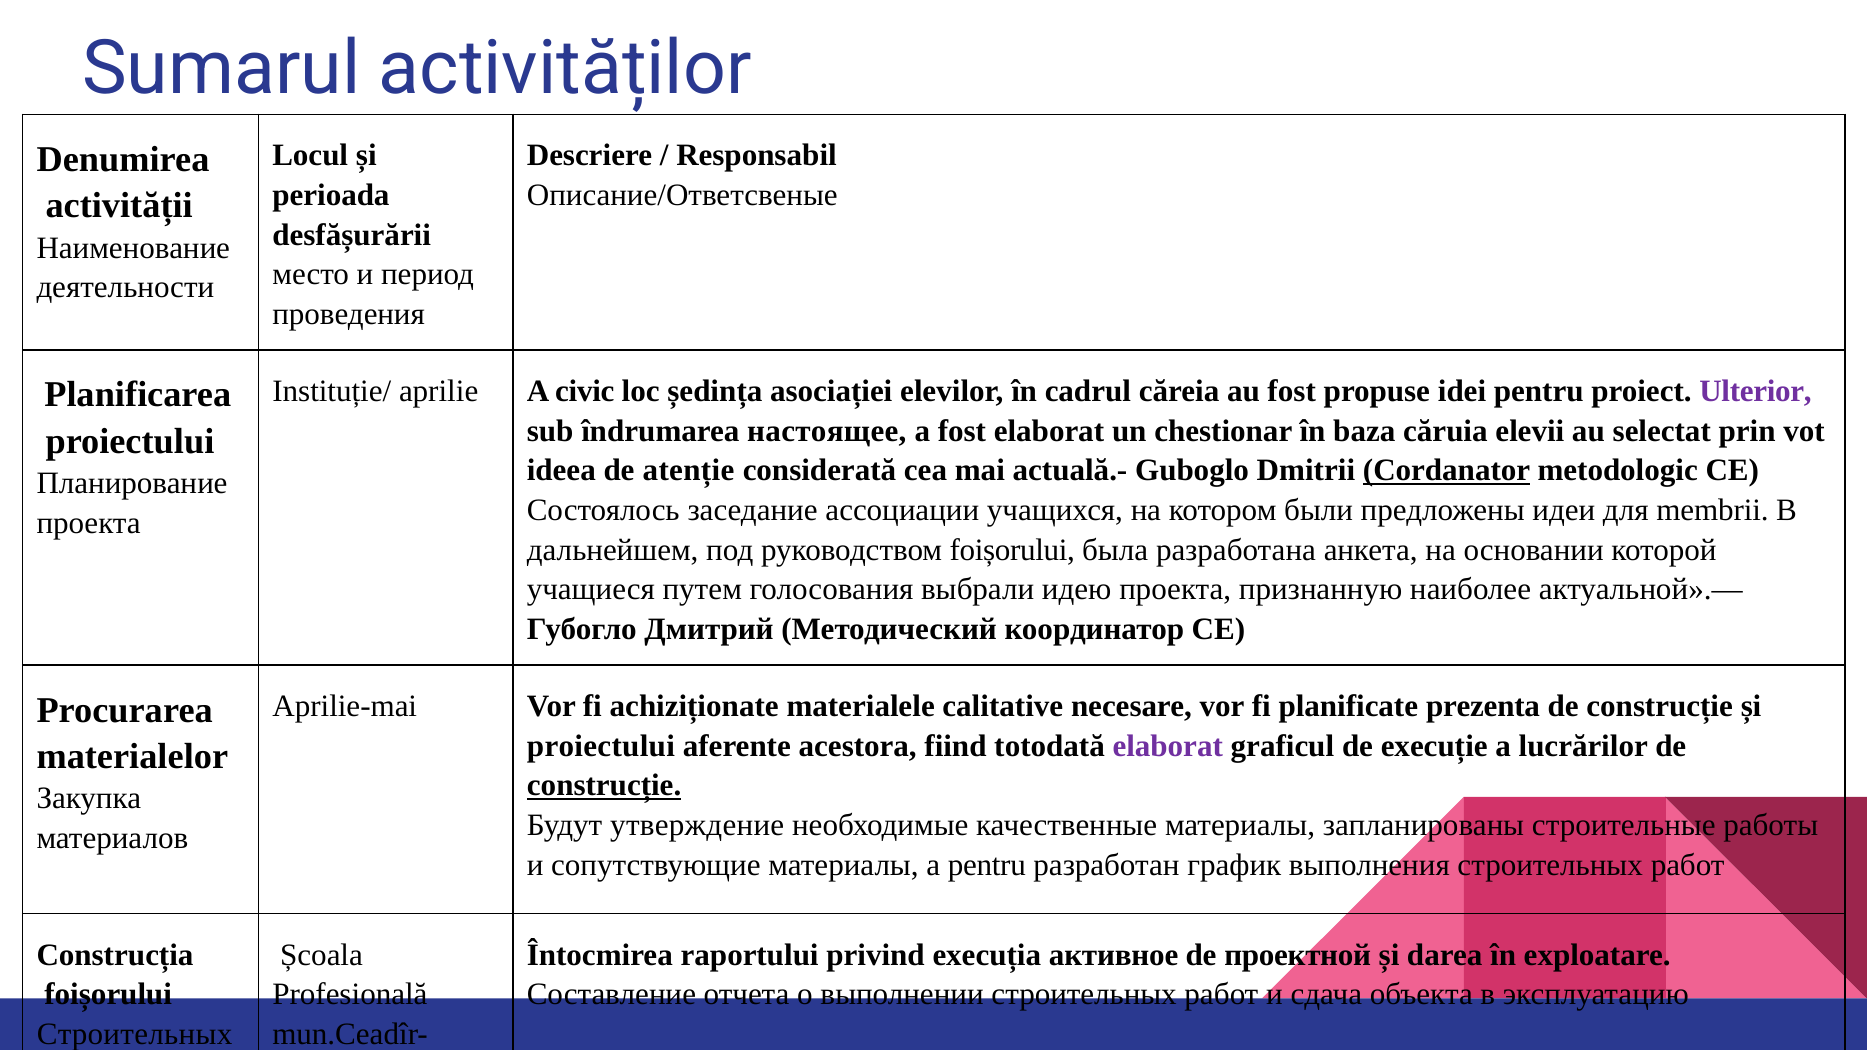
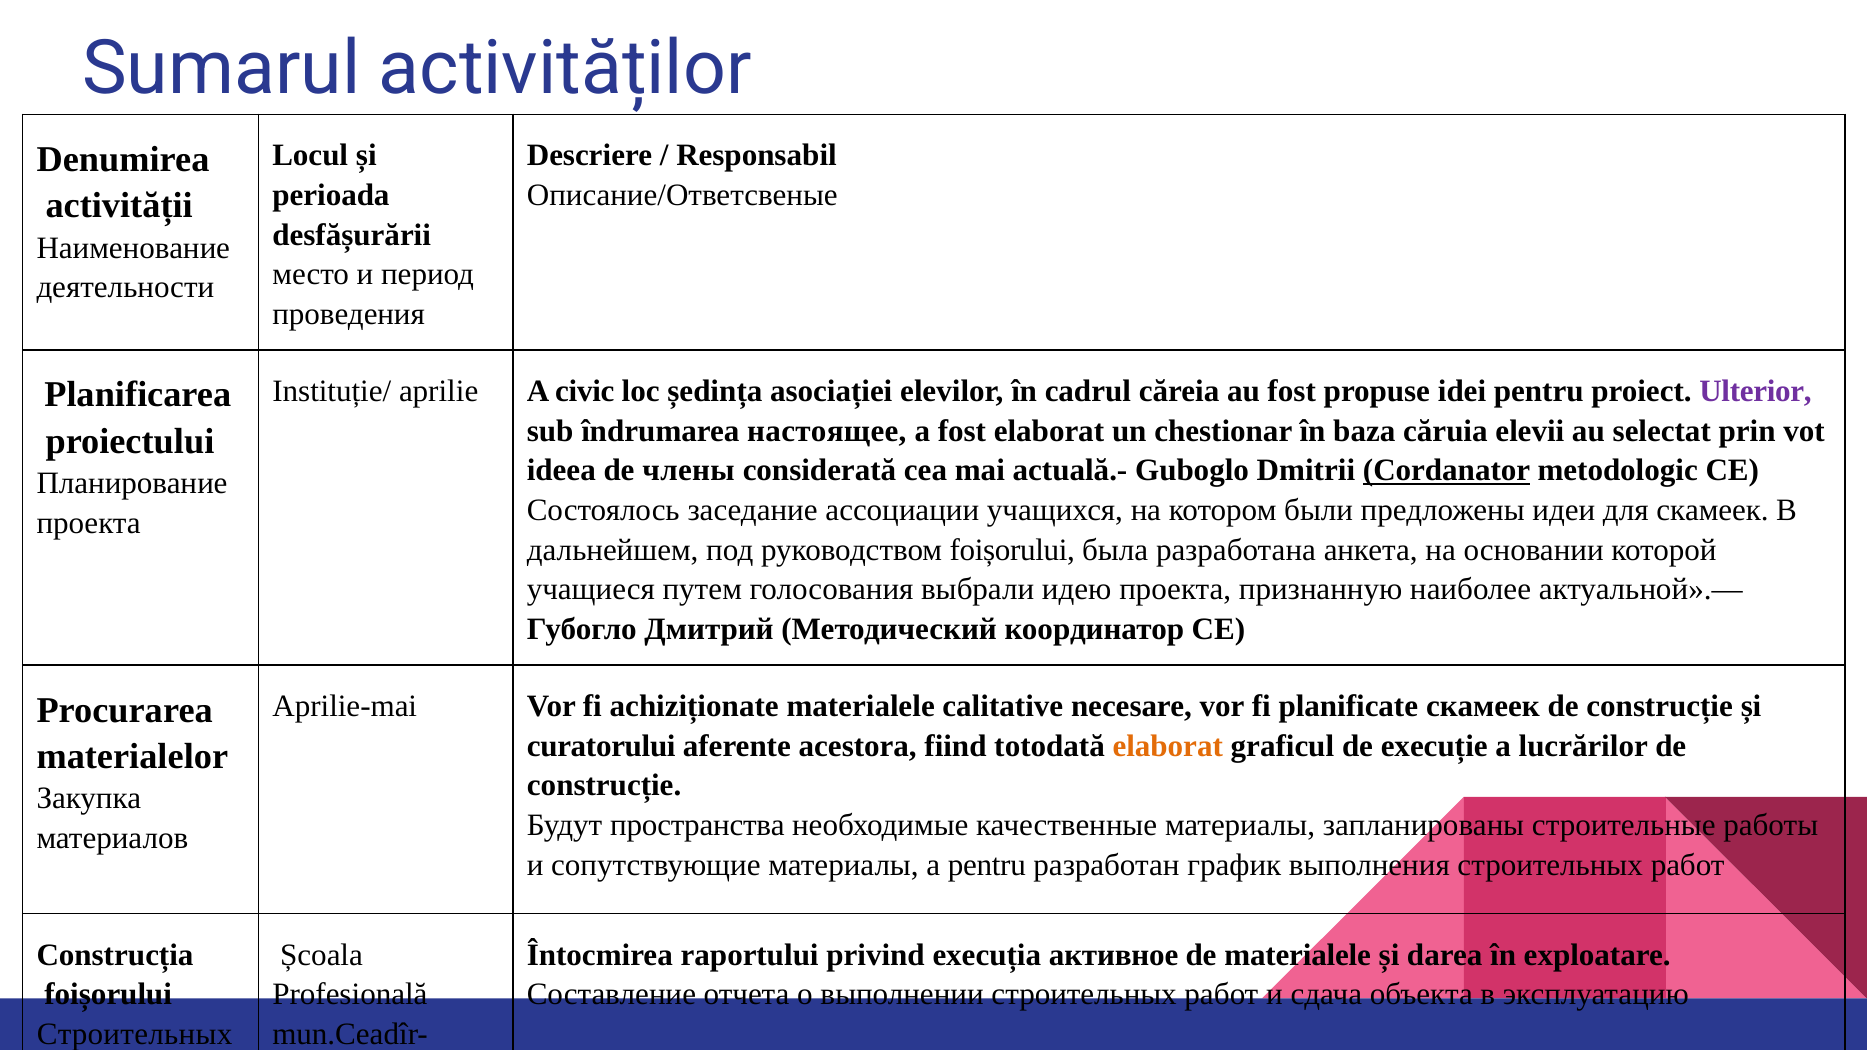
atenție: atenție -> члены
для membrii: membrii -> скамеек
planificate prezenta: prezenta -> скамеек
proiectului at (601, 746): proiectului -> curatorului
elaborat at (1168, 746) colour: purple -> orange
construcție at (604, 786) underline: present -> none
утверждение: утверждение -> пространства
de проектной: проектной -> materialele
